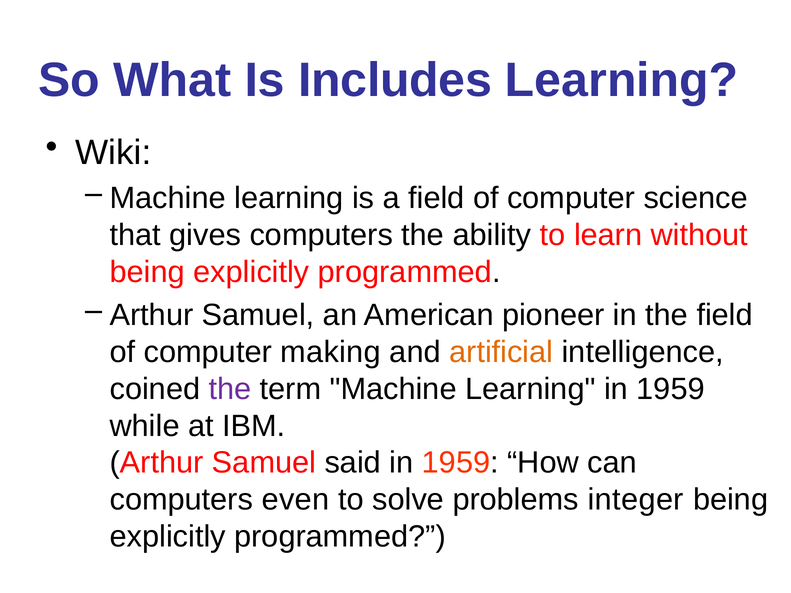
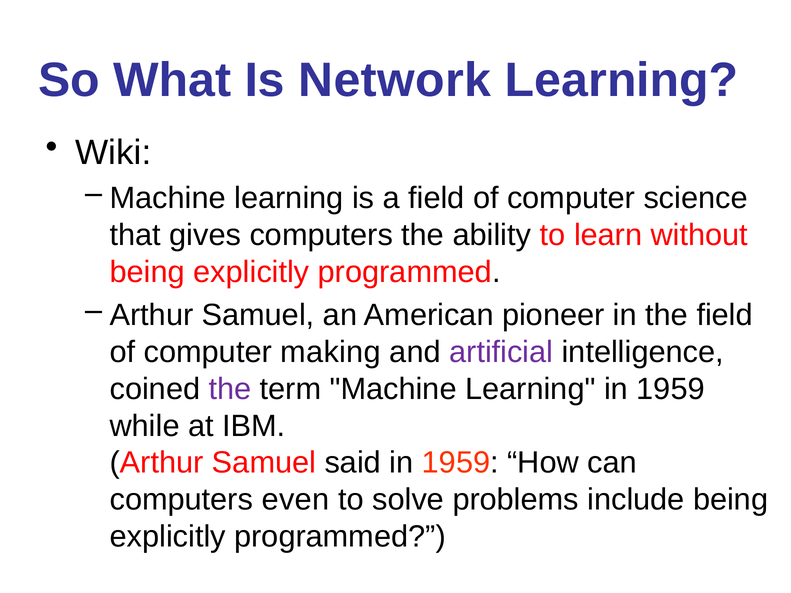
Includes: Includes -> Network
artificial colour: orange -> purple
integer: integer -> include
